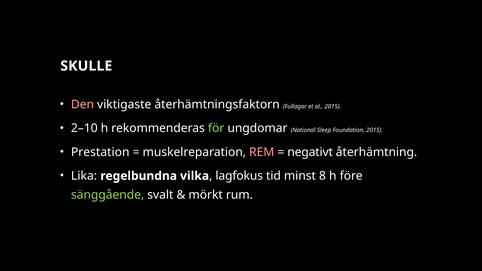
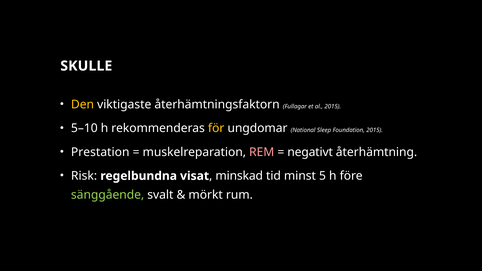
Den colour: pink -> yellow
2–10: 2–10 -> 5–10
för colour: light green -> yellow
Lika: Lika -> Risk
vilka: vilka -> visat
lagfokus: lagfokus -> minskad
8: 8 -> 5
